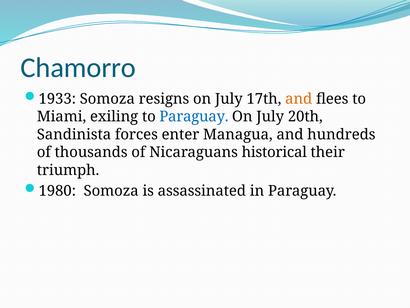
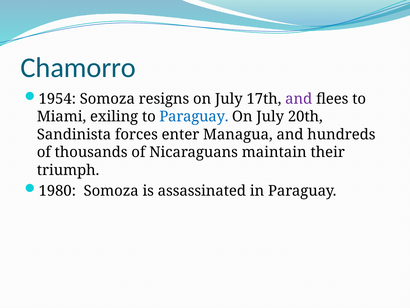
1933: 1933 -> 1954
and at (299, 99) colour: orange -> purple
historical: historical -> maintain
